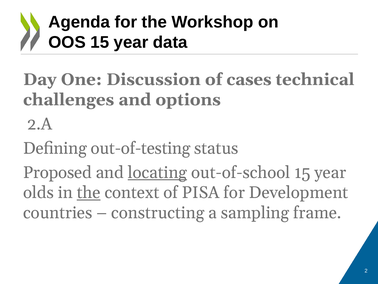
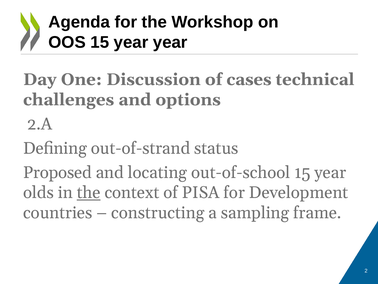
year data: data -> year
out-of-testing: out-of-testing -> out-of-strand
locating underline: present -> none
